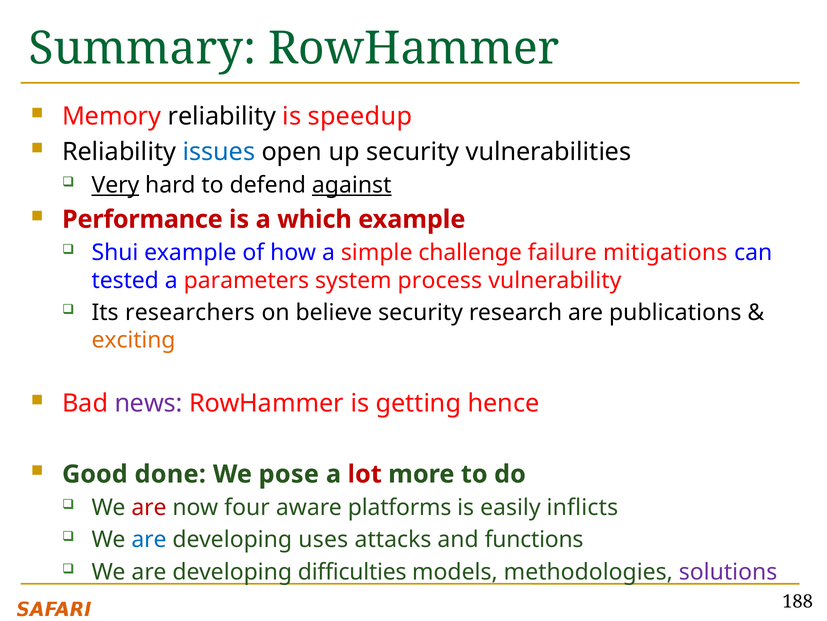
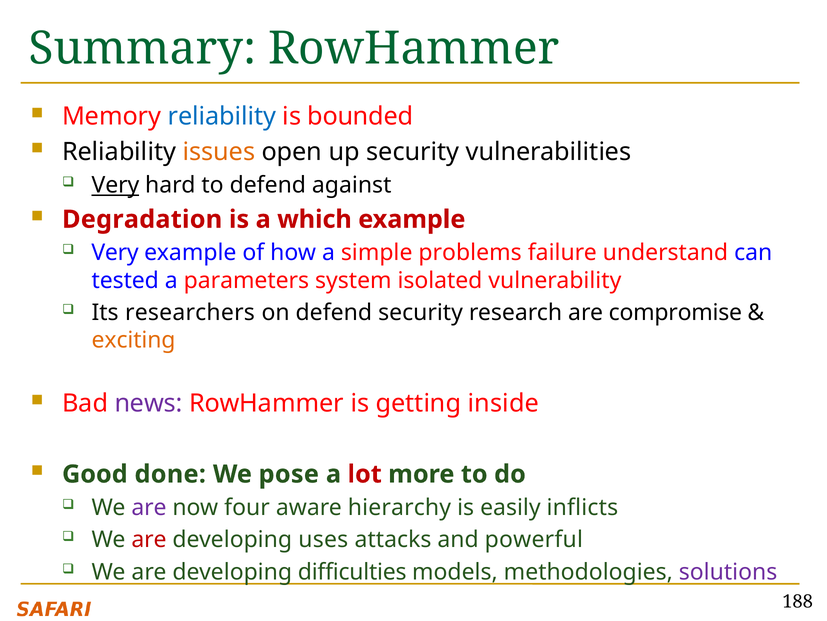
reliability at (222, 116) colour: black -> blue
speedup: speedup -> bounded
issues colour: blue -> orange
against underline: present -> none
Performance: Performance -> Degradation
Shui at (115, 253): Shui -> Very
challenge: challenge -> problems
mitigations: mitigations -> understand
process: process -> isolated
on believe: believe -> defend
publications: publications -> compromise
hence: hence -> inside
are at (149, 507) colour: red -> purple
platforms: platforms -> hierarchy
are at (149, 539) colour: blue -> red
functions: functions -> powerful
